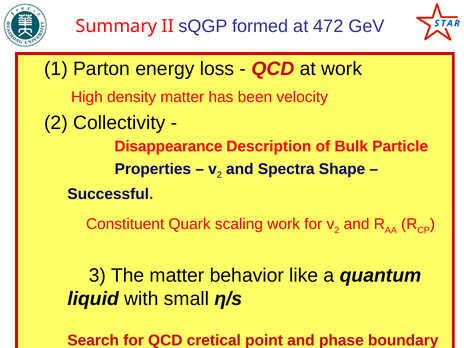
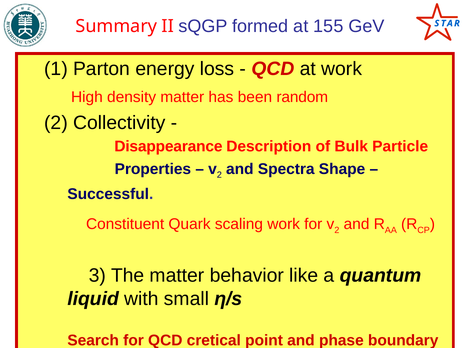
472: 472 -> 155
velocity: velocity -> random
